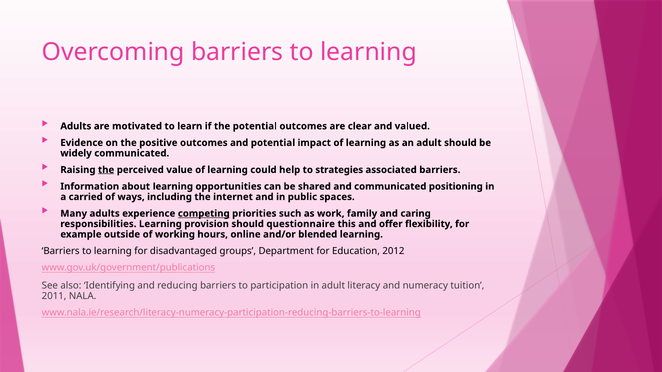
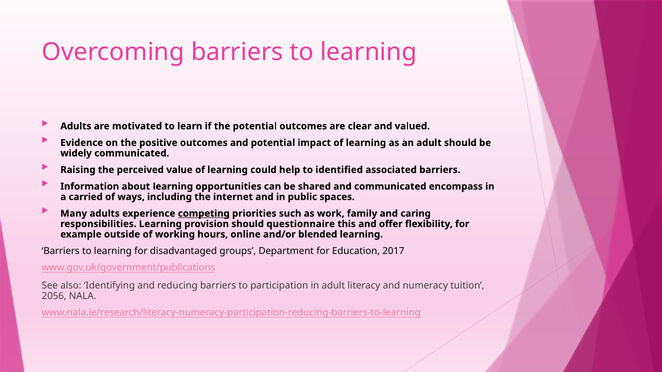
the at (106, 170) underline: present -> none
strategies: strategies -> identified
positioning: positioning -> encompass
2012: 2012 -> 2017
2011: 2011 -> 2056
